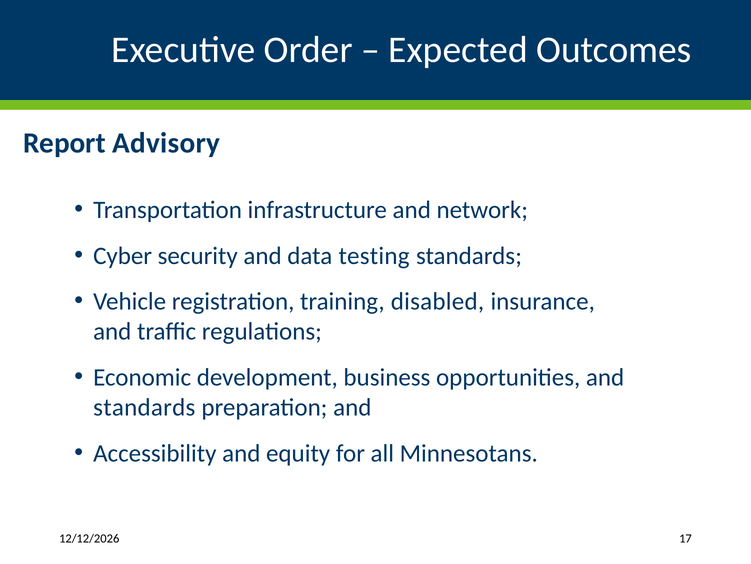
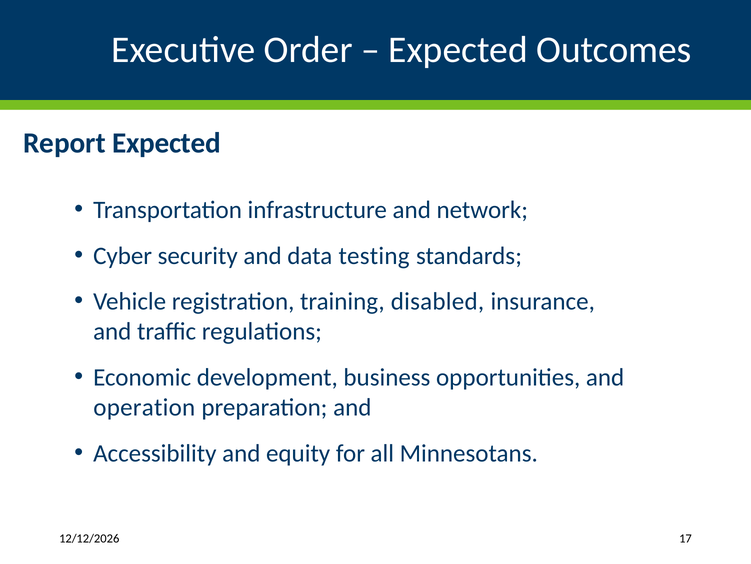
Report Advisory: Advisory -> Expected
standards at (144, 407): standards -> operation
